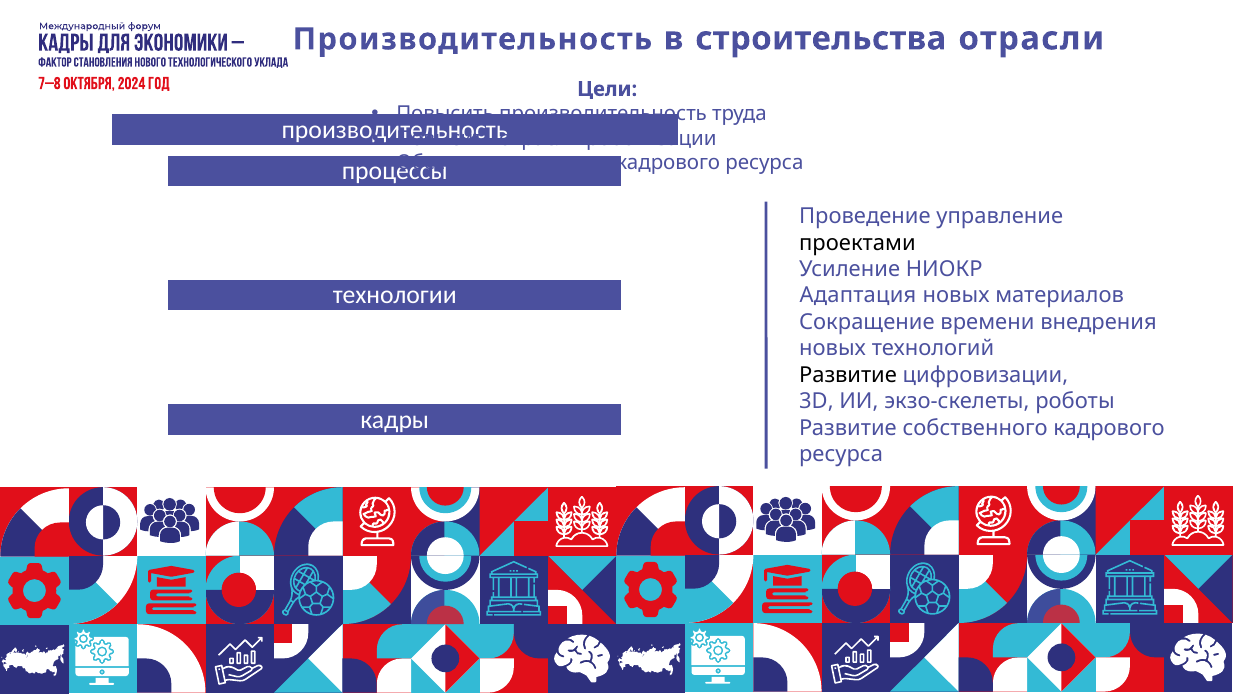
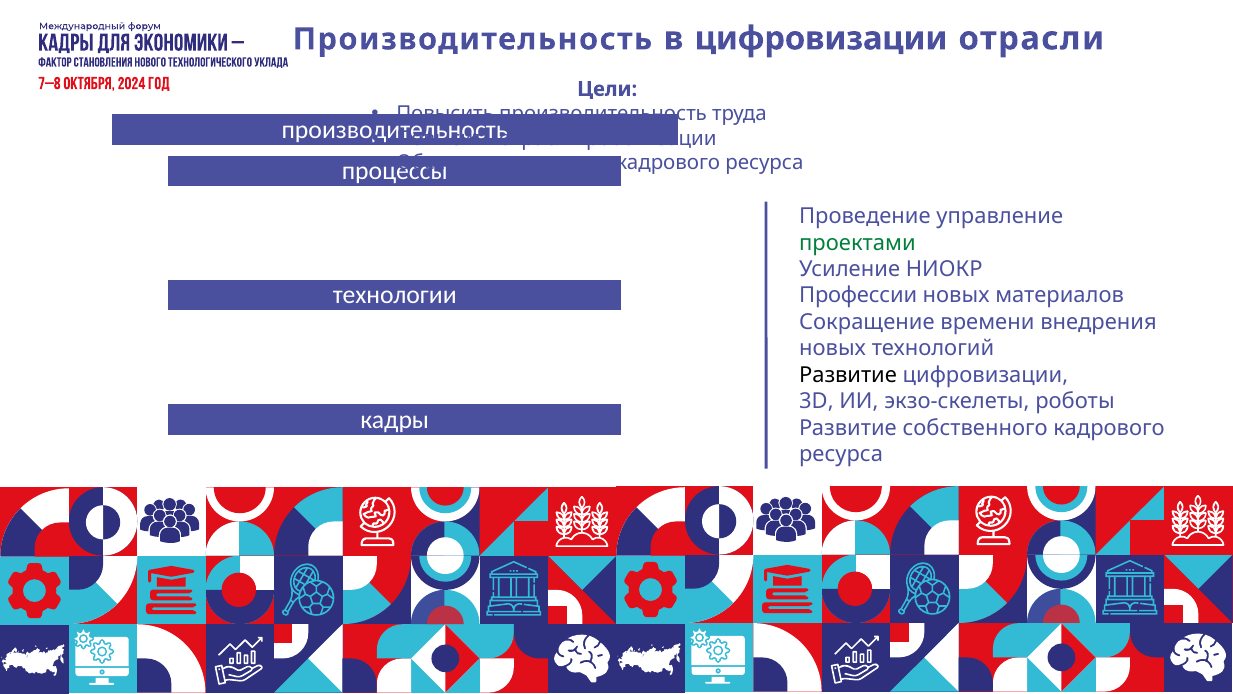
в строительства: строительства -> цифровизации
проектами colour: black -> green
Адаптация: Адаптация -> Профессии
